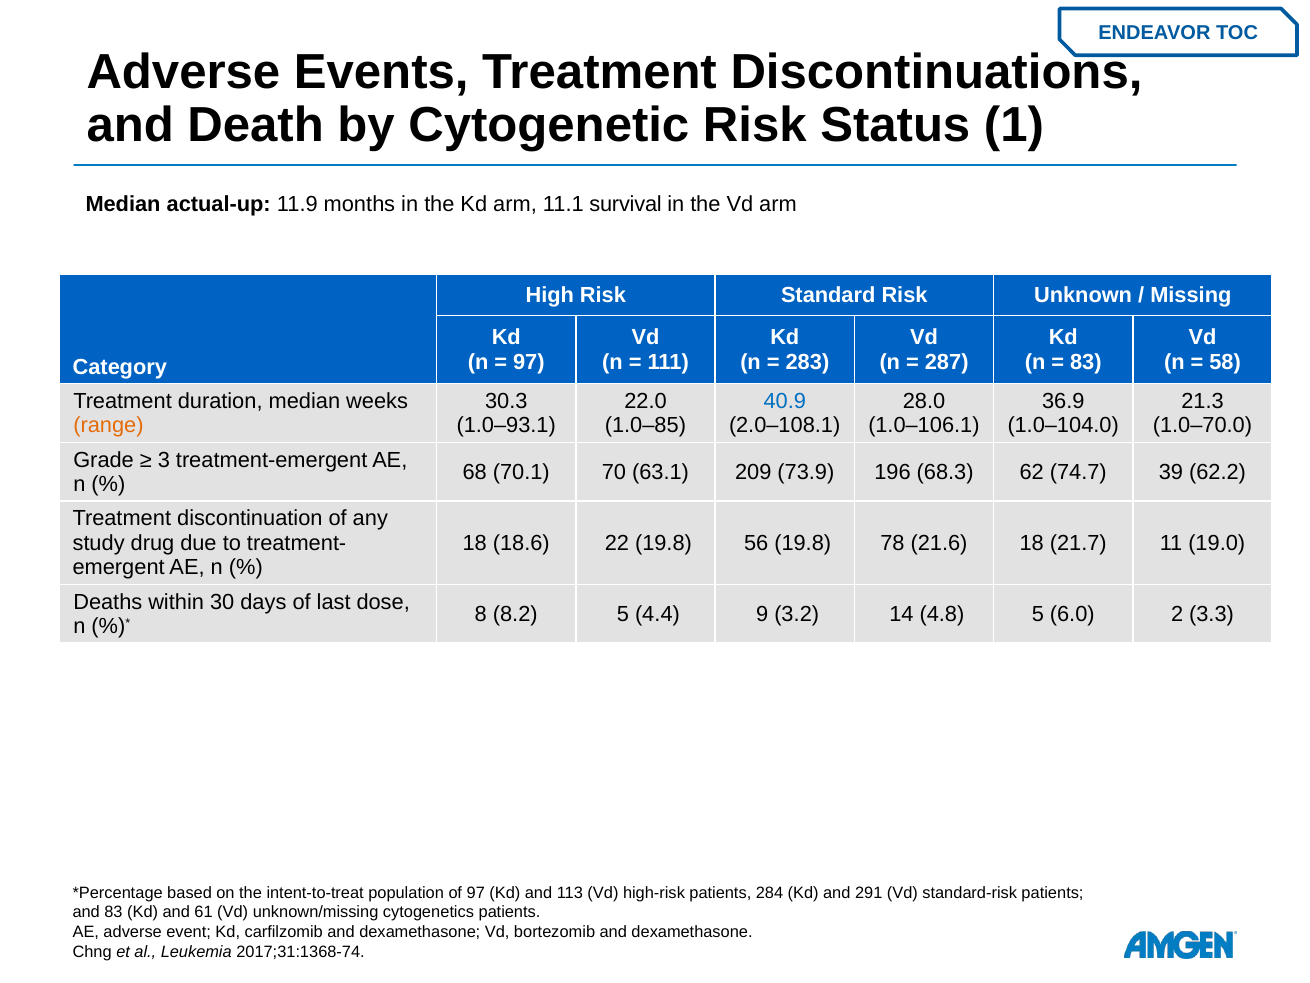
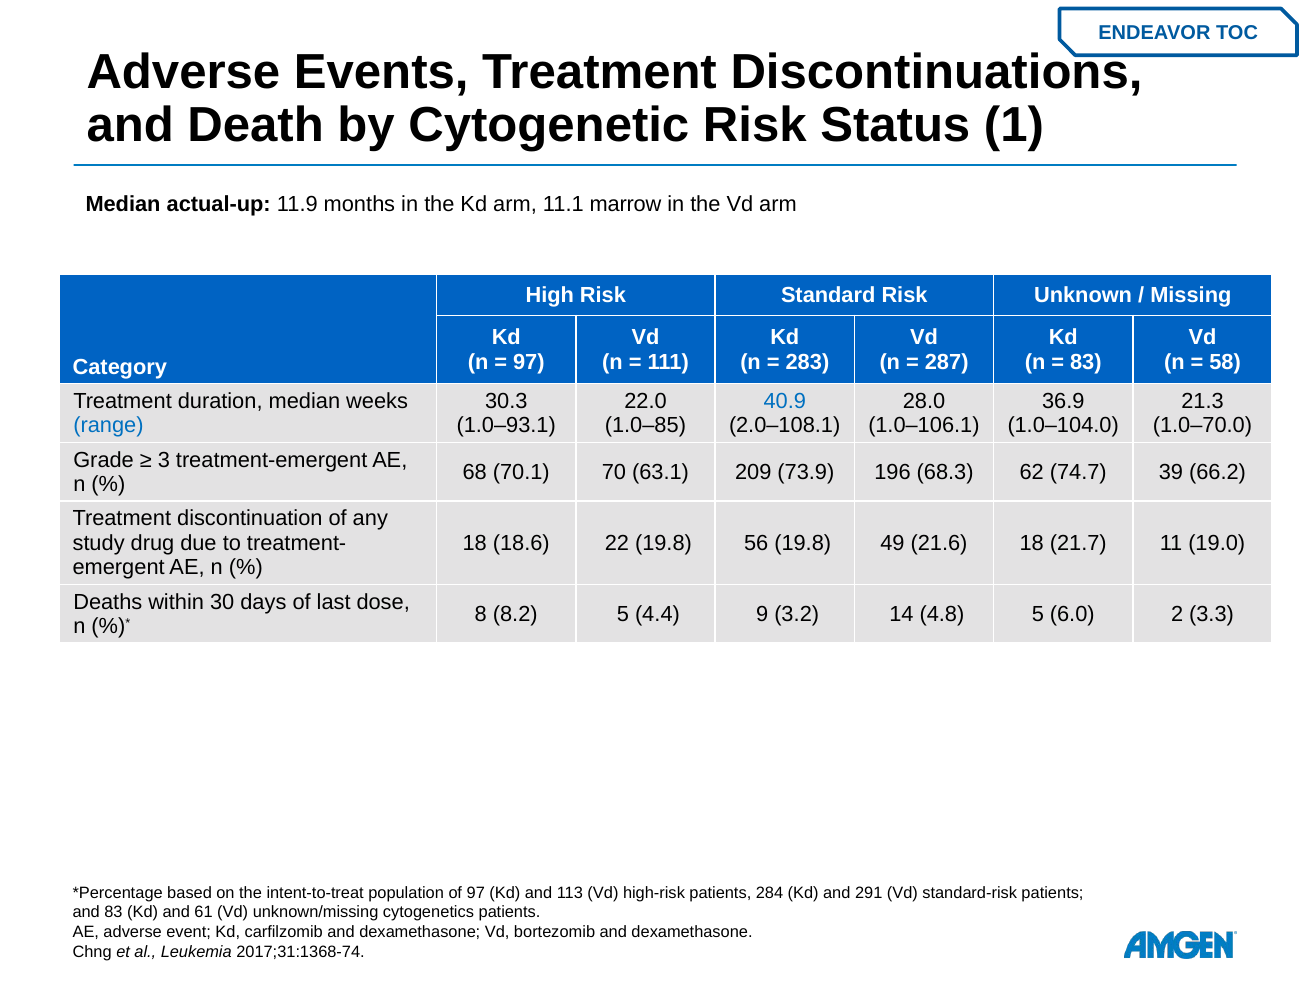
survival: survival -> marrow
range colour: orange -> blue
62.2: 62.2 -> 66.2
78: 78 -> 49
